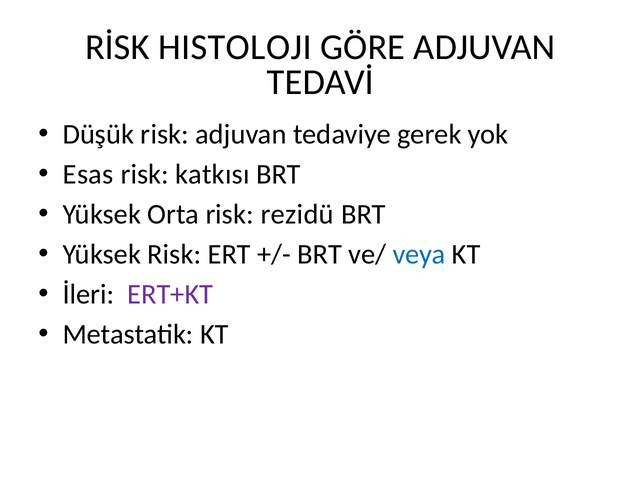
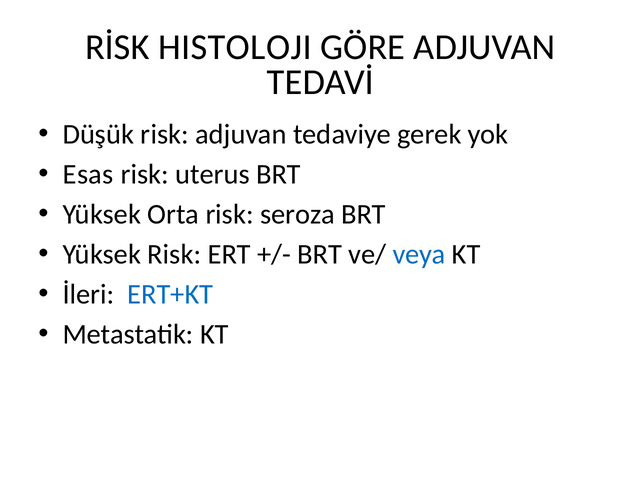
katkısı: katkısı -> uterus
rezidü: rezidü -> seroza
ERT+KT colour: purple -> blue
